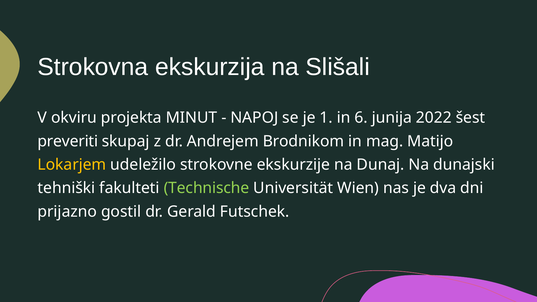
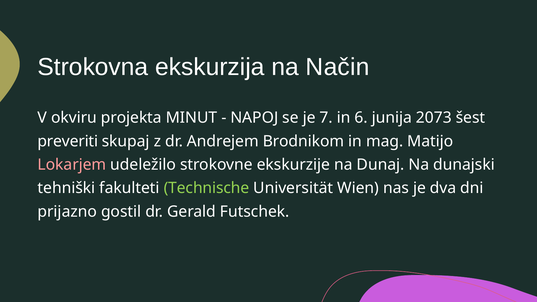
Slišali: Slišali -> Način
1: 1 -> 7
2022: 2022 -> 2073
Lokarjem colour: yellow -> pink
